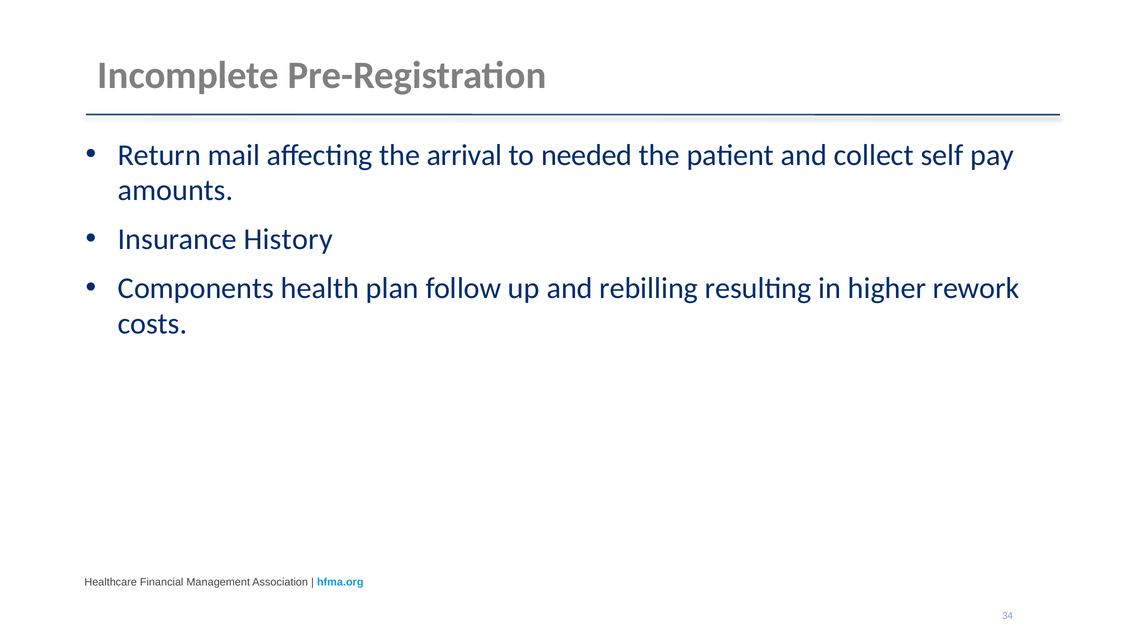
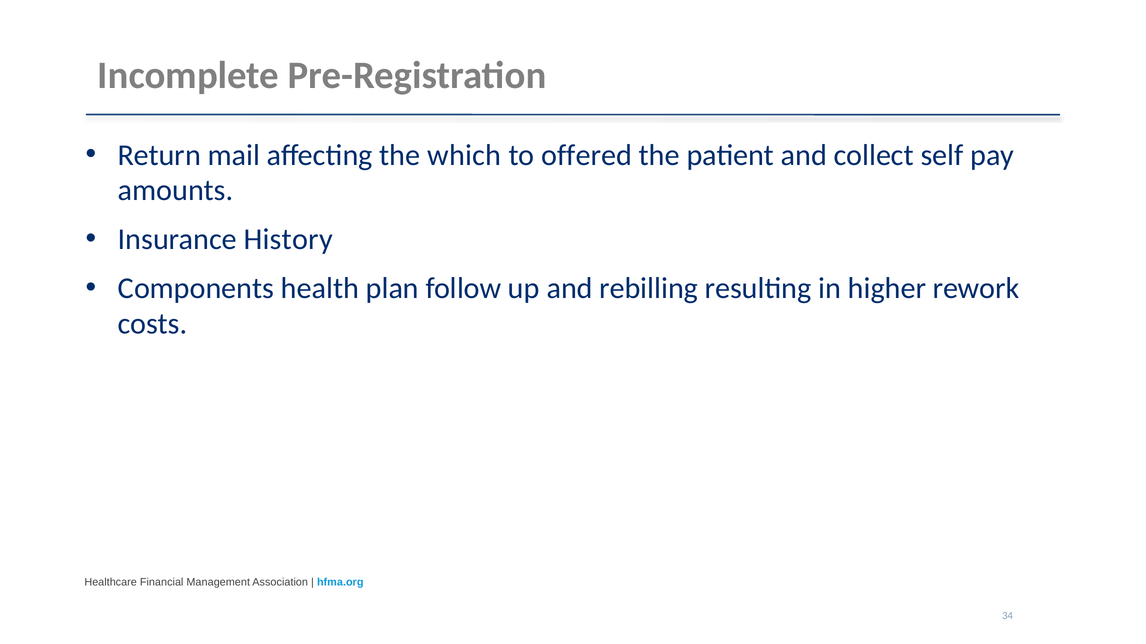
arrival: arrival -> which
needed: needed -> offered
